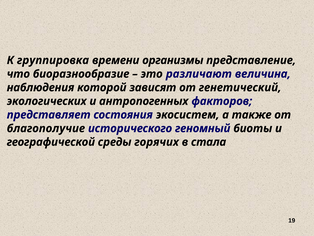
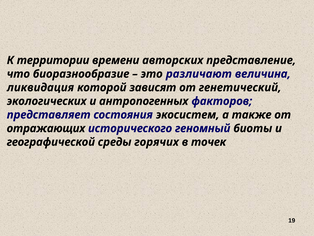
группировка: группировка -> территории
организмы: организмы -> авторских
наблюдения: наблюдения -> ликвидация
благополучие: благополучие -> отражающих
стала: стала -> точек
